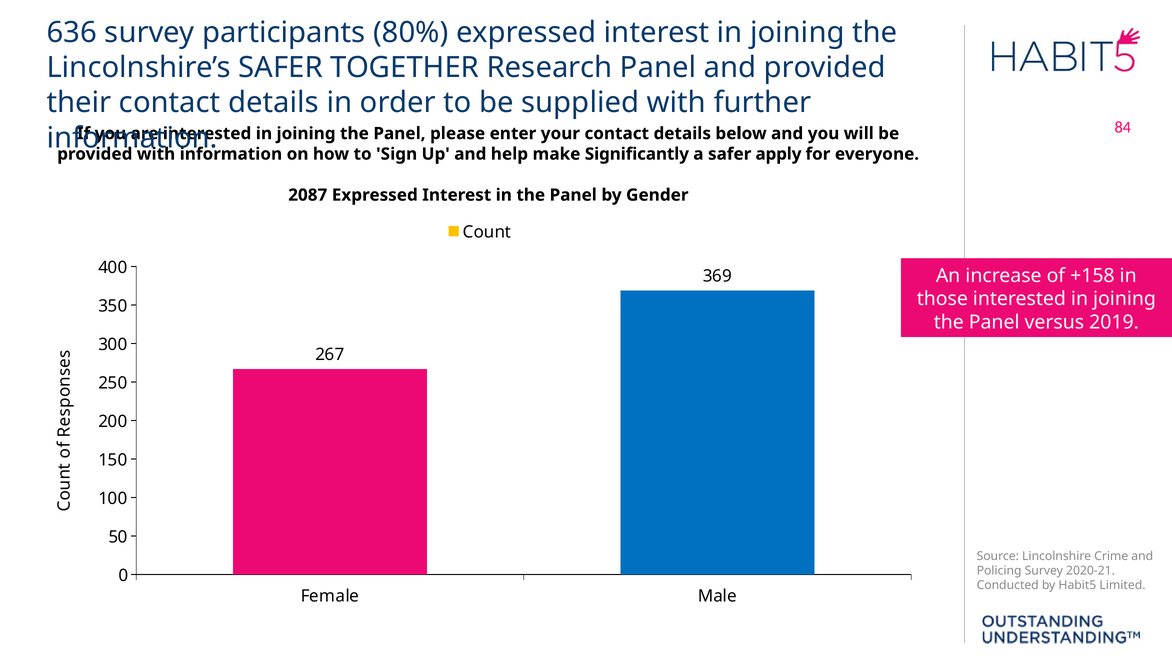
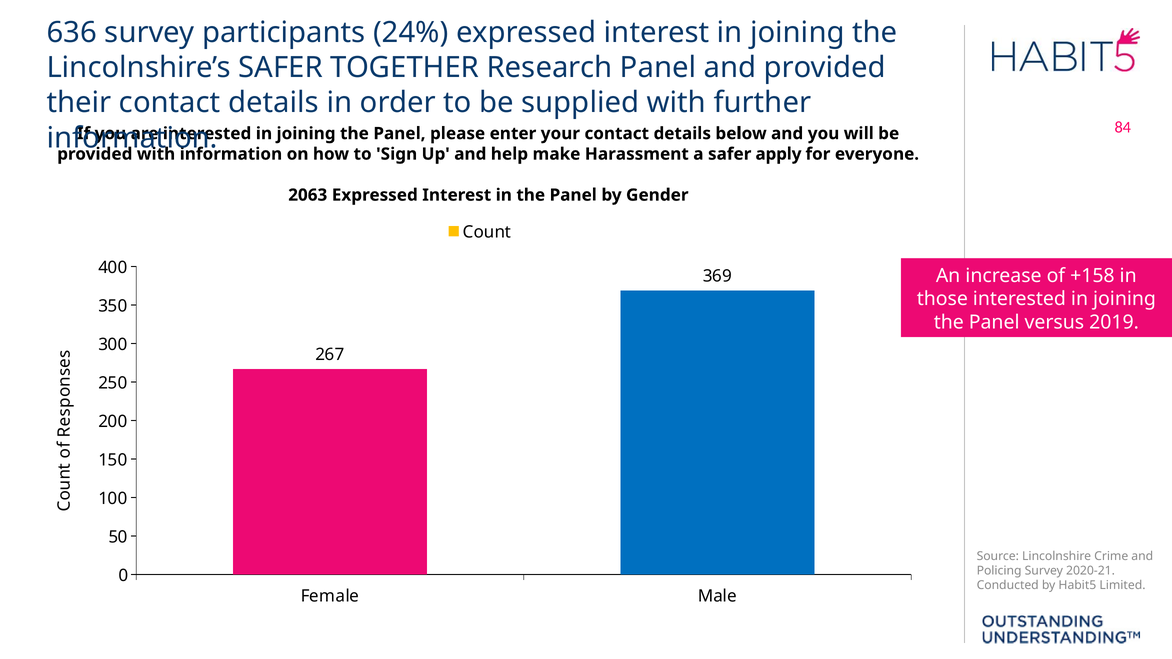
80%: 80% -> 24%
Significantly: Significantly -> Harassment
2087: 2087 -> 2063
